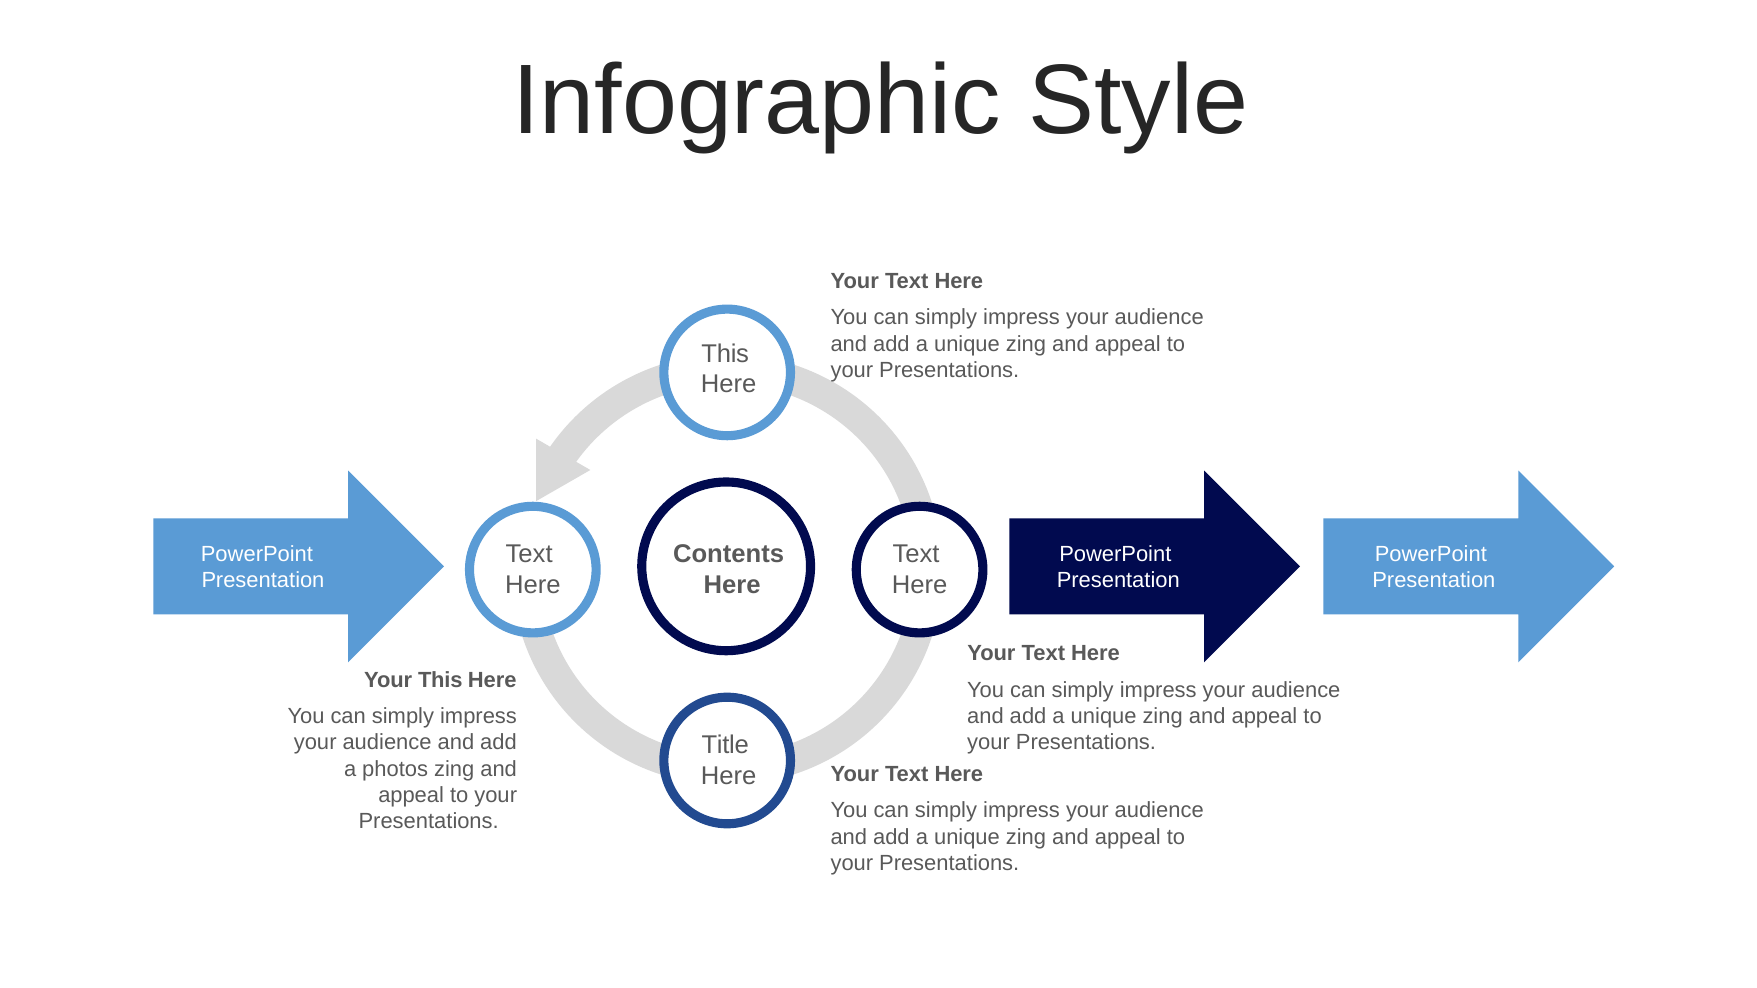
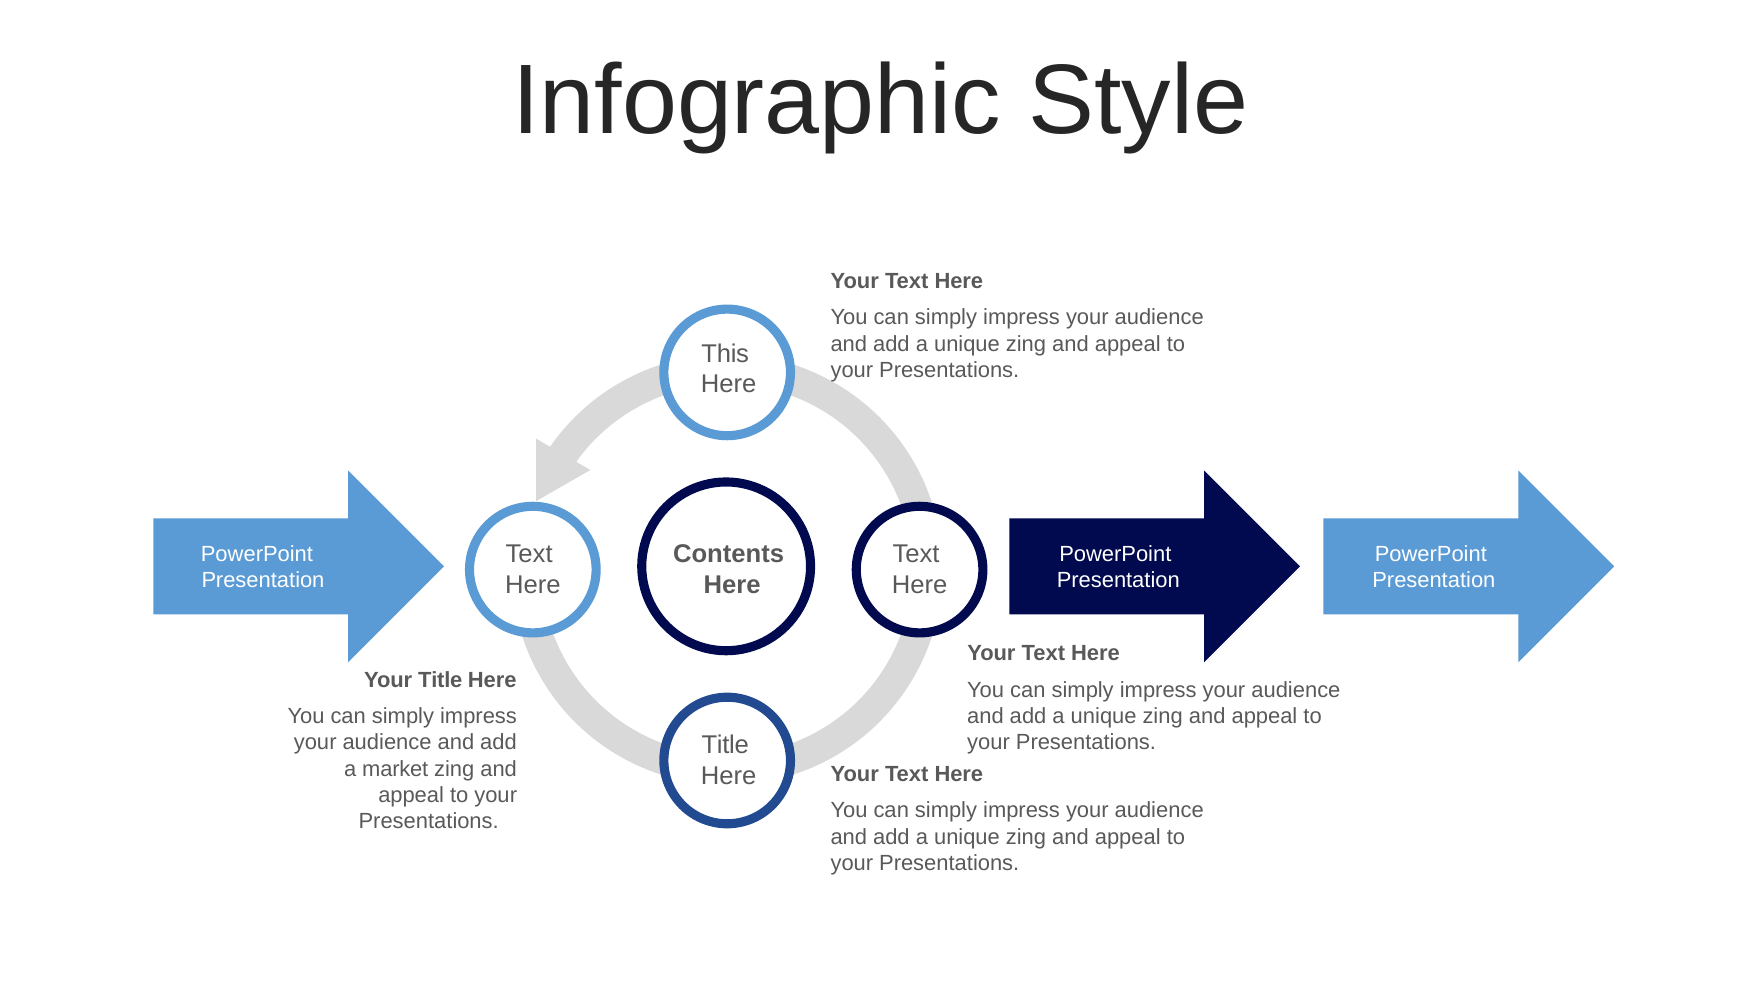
Your This: This -> Title
photos: photos -> market
